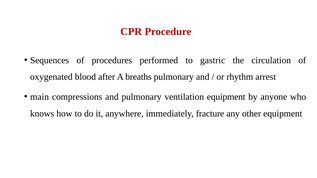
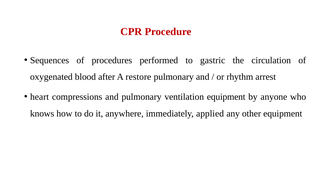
breaths: breaths -> restore
main: main -> heart
fracture: fracture -> applied
